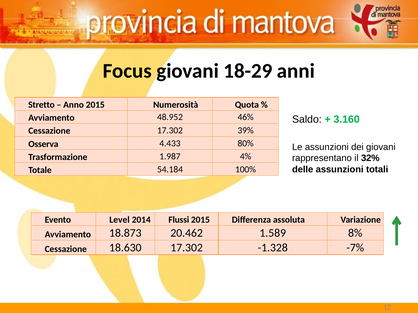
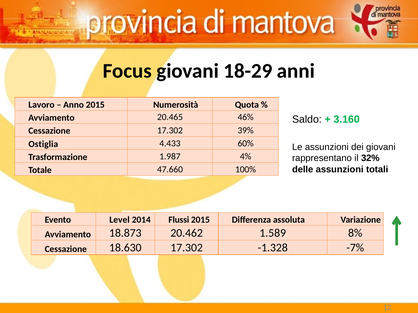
Stretto: Stretto -> Lavoro
48.952: 48.952 -> 20.465
Osserva: Osserva -> Ostiglia
80%: 80% -> 60%
54.184: 54.184 -> 47.660
